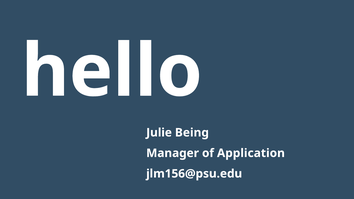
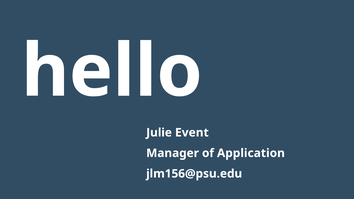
Being: Being -> Event
